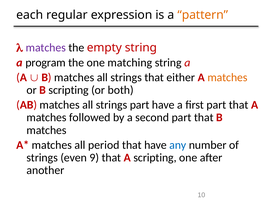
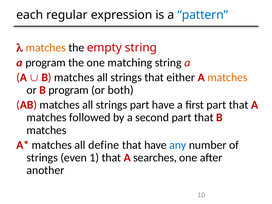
pattern colour: orange -> blue
matches at (46, 48) colour: purple -> orange
B scripting: scripting -> program
period: period -> define
9: 9 -> 1
A scripting: scripting -> searches
